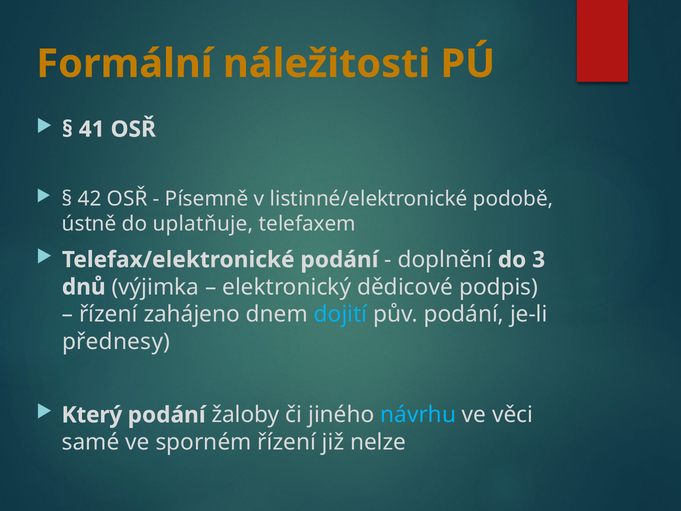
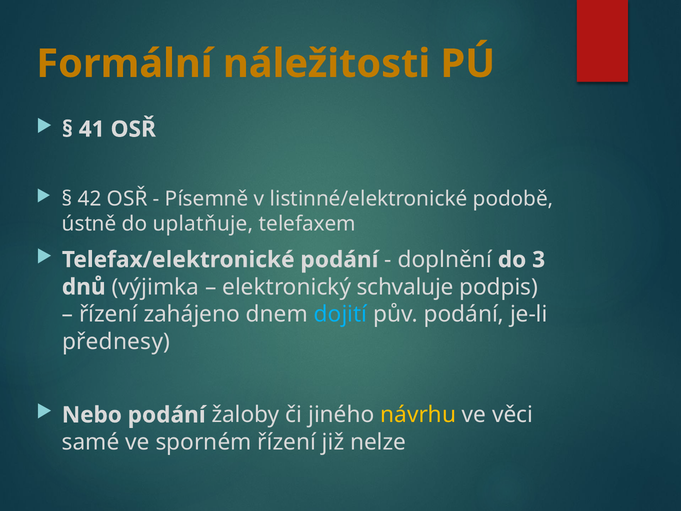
dědicové: dědicové -> schvaluje
Který: Který -> Nebo
návrhu colour: light blue -> yellow
